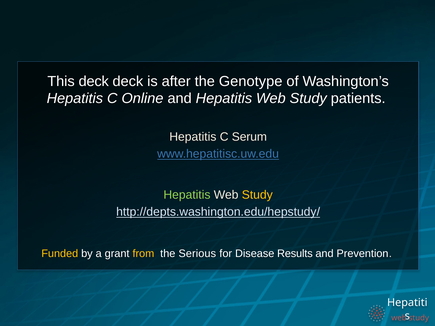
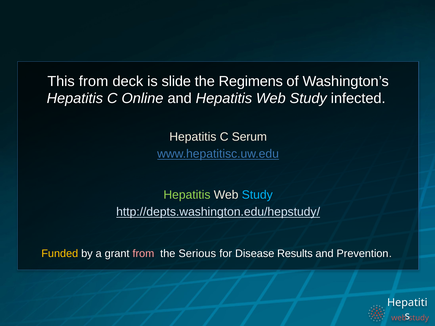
This deck: deck -> from
after: after -> slide
Genotype: Genotype -> Regimens
patients: patients -> infected
Study at (257, 195) colour: yellow -> light blue
from at (143, 254) colour: yellow -> pink
